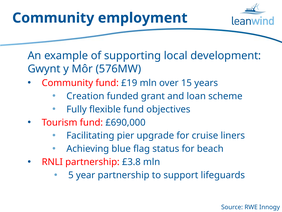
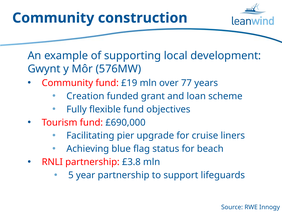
employment: employment -> construction
15: 15 -> 77
